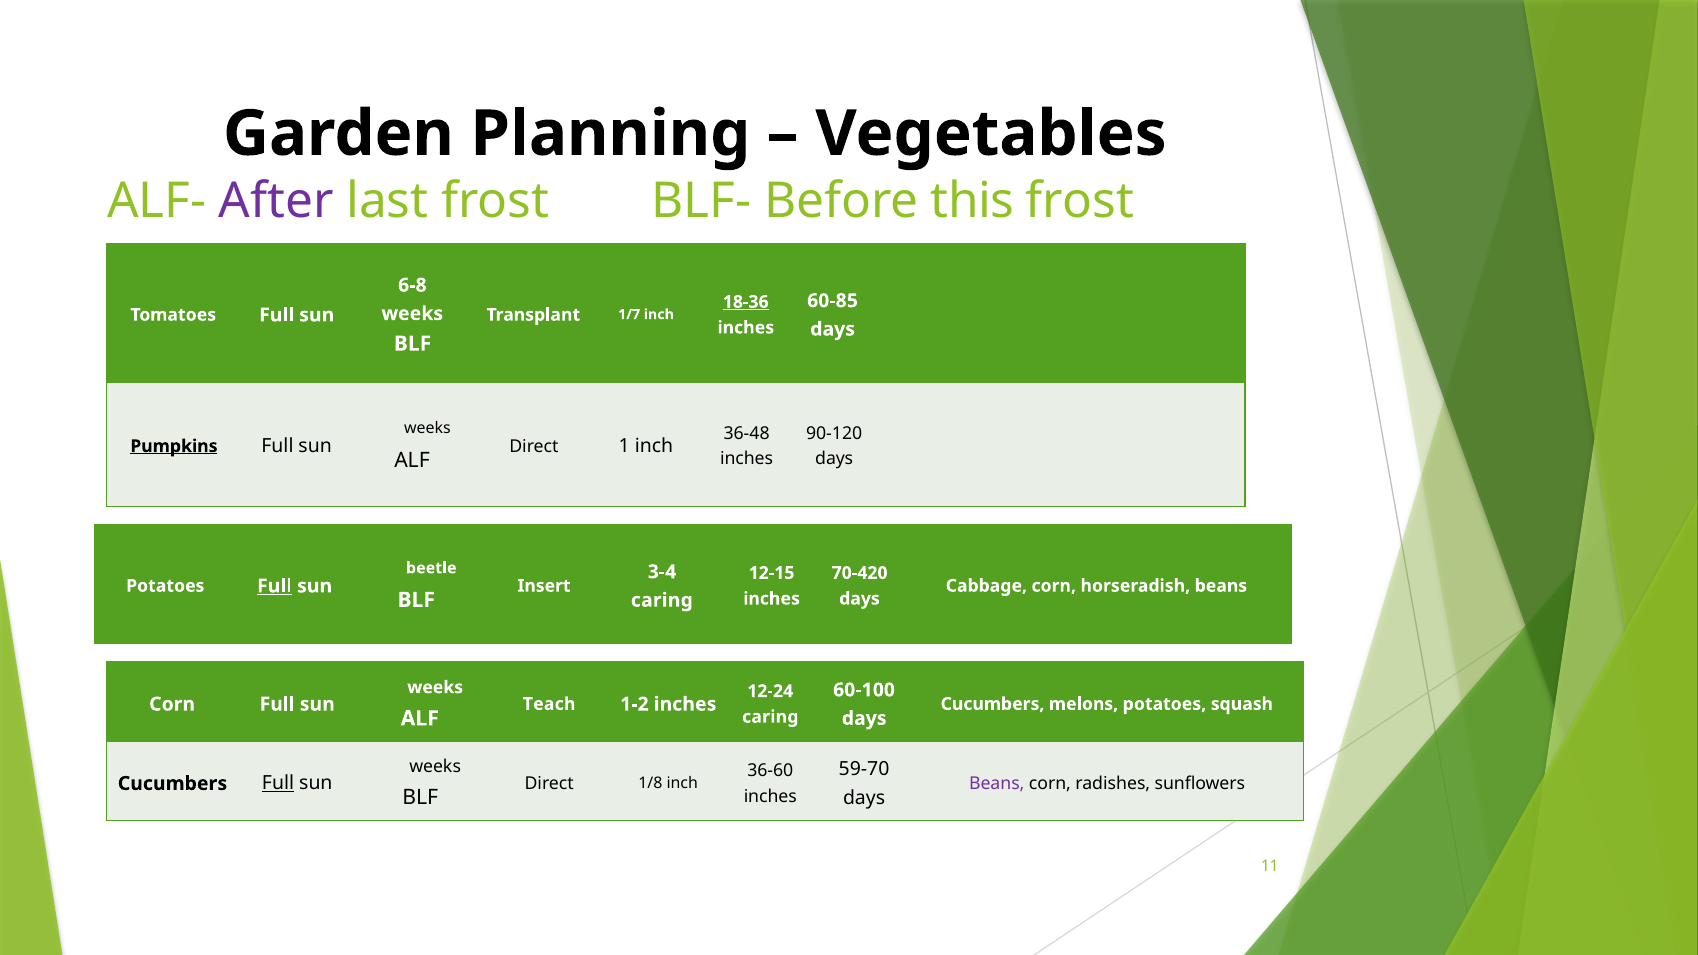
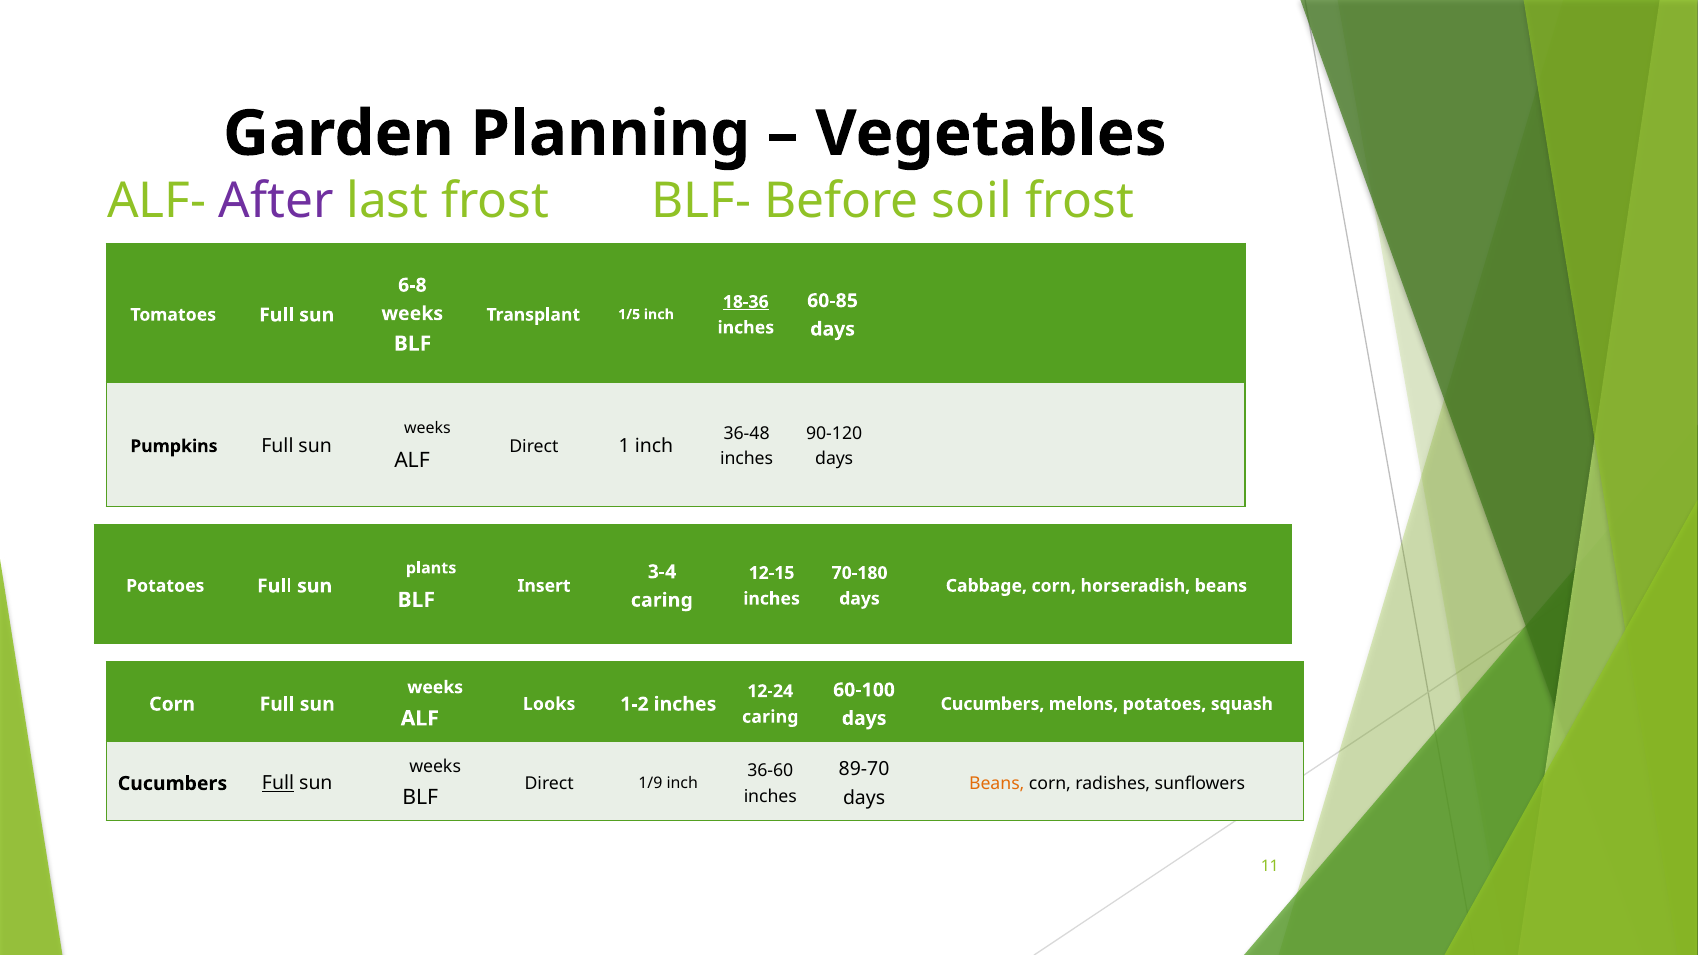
this: this -> soil
1/7: 1/7 -> 1/5
Pumpkins underline: present -> none
beetle: beetle -> plants
70-420: 70-420 -> 70-180
Full at (274, 586) underline: present -> none
Teach: Teach -> Looks
59-70: 59-70 -> 89-70
1/8: 1/8 -> 1/9
Beans at (997, 783) colour: purple -> orange
